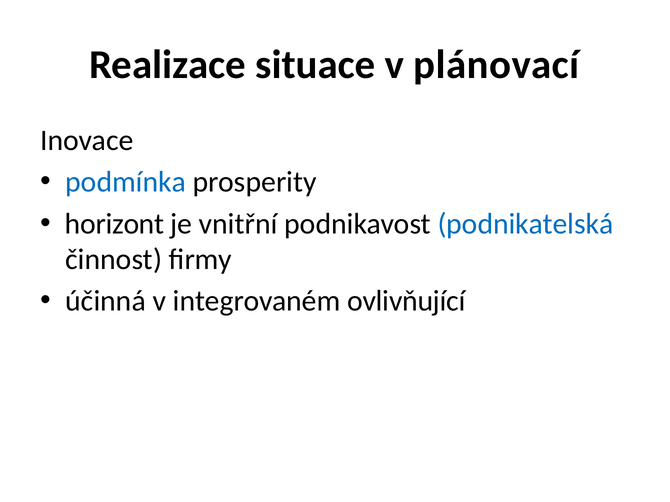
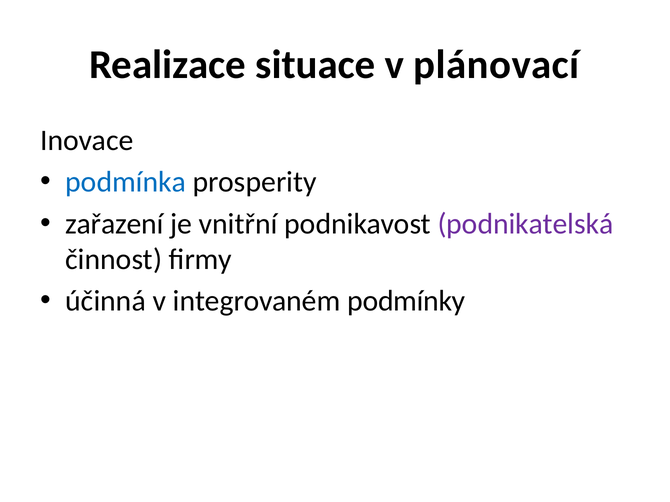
horizont: horizont -> zařazení
podnikatelská colour: blue -> purple
ovlivňující: ovlivňující -> podmínky
